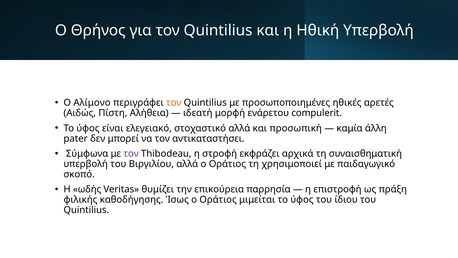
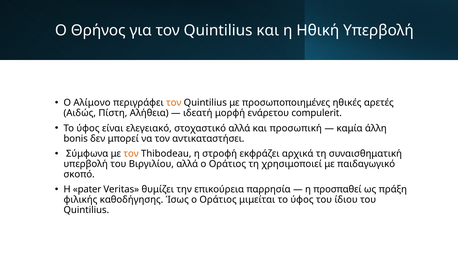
pater: pater -> bonis
τον at (131, 153) colour: purple -> orange
ωδής: ωδής -> pater
επιστροφή: επιστροφή -> προσπαθεί
